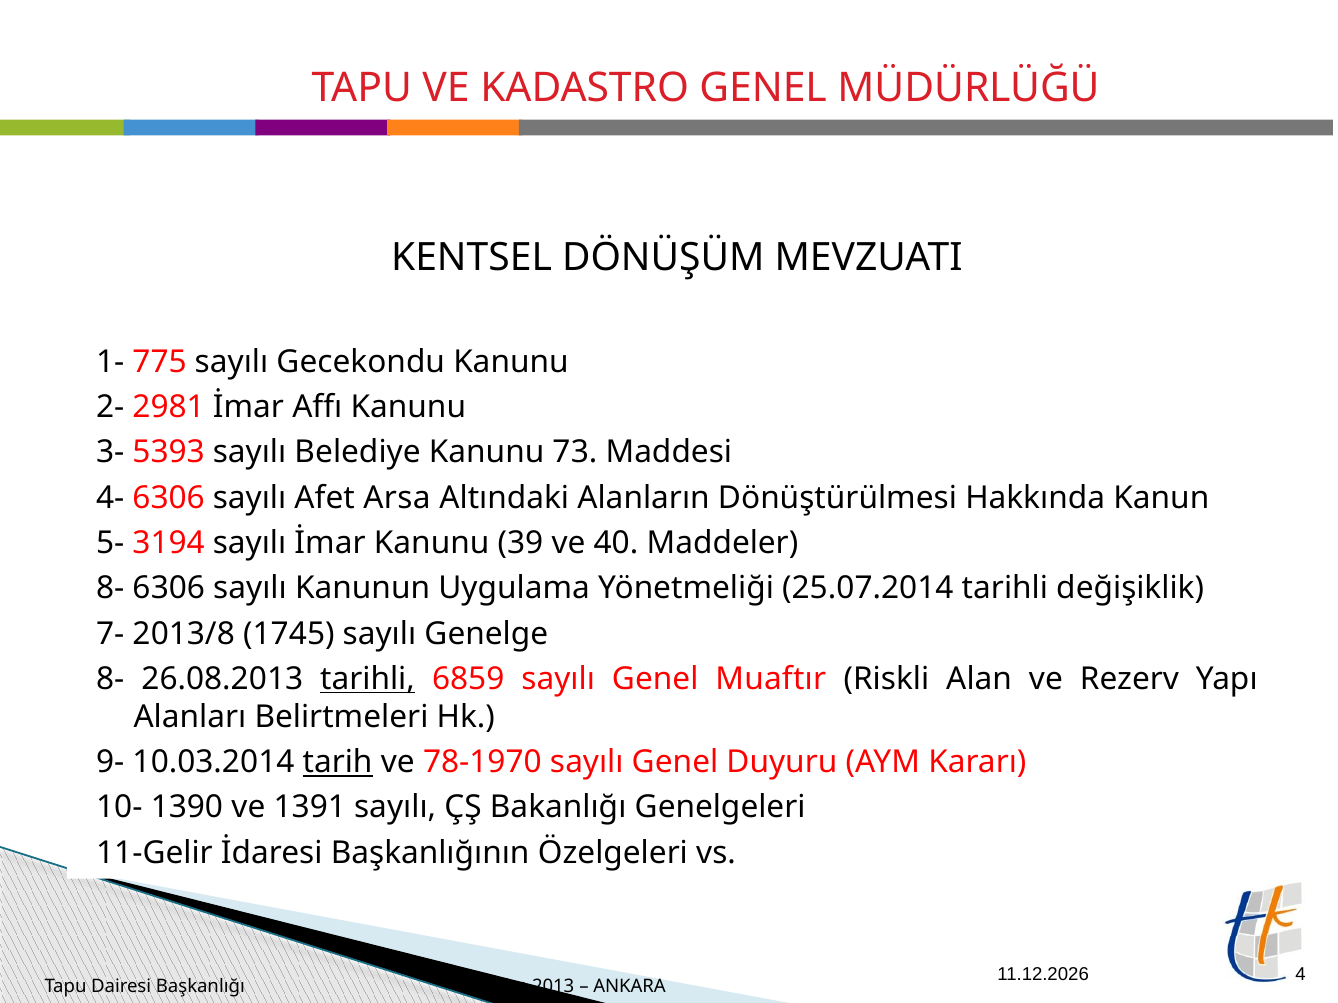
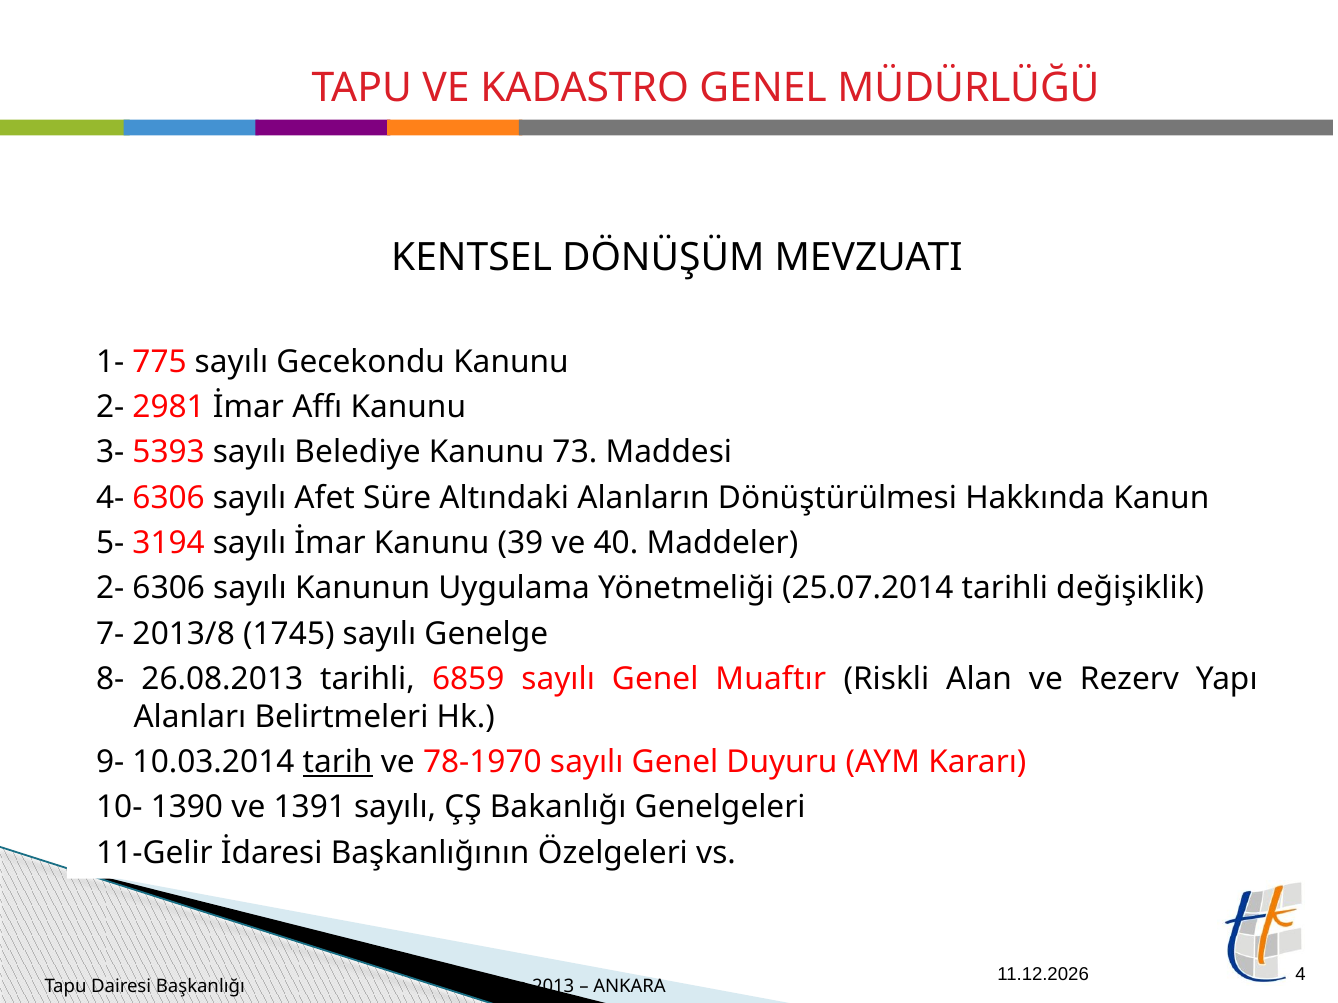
Arsa: Arsa -> Süre
8- at (110, 589): 8- -> 2-
tarihli at (368, 679) underline: present -> none
